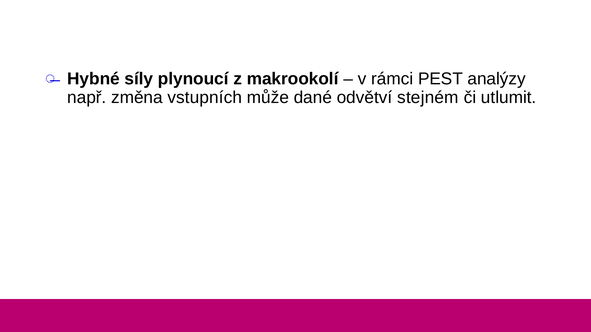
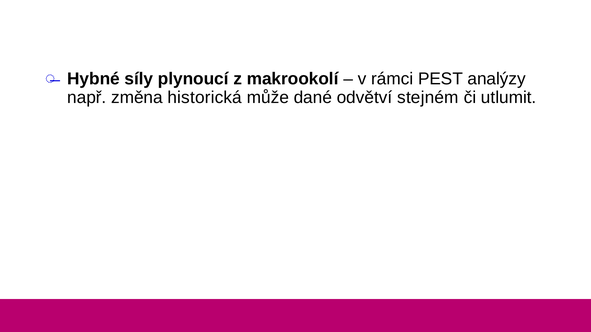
vstupních: vstupních -> historická
